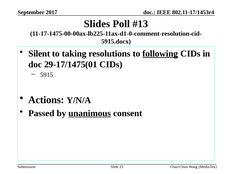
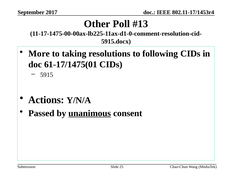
Slides: Slides -> Other
Silent: Silent -> More
following underline: present -> none
29-17/1475(01: 29-17/1475(01 -> 61-17/1475(01
